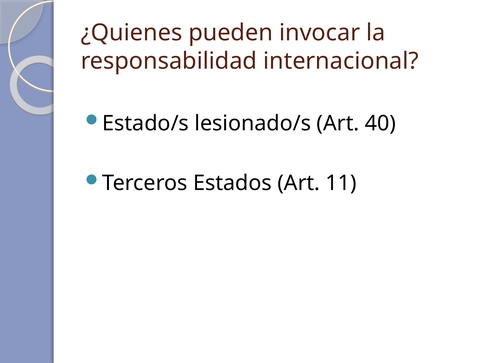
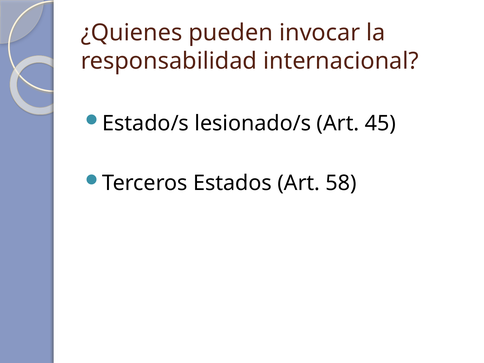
40: 40 -> 45
11: 11 -> 58
